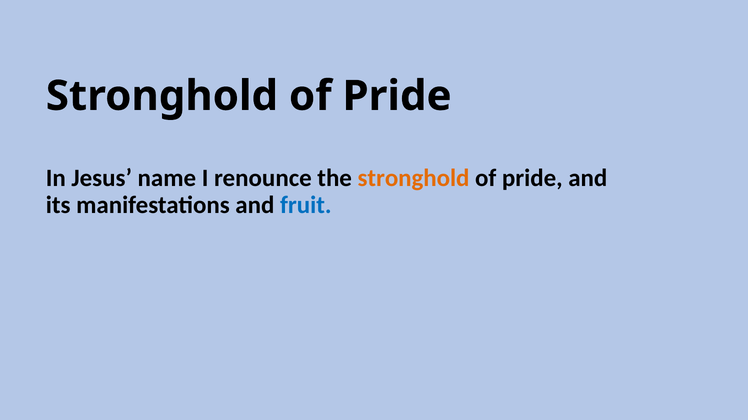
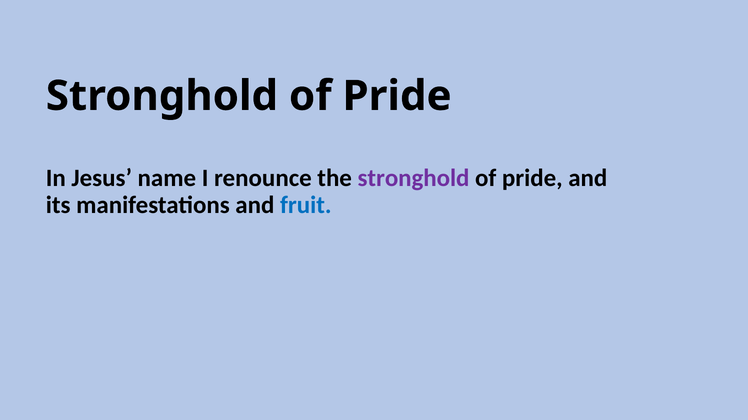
stronghold at (414, 178) colour: orange -> purple
